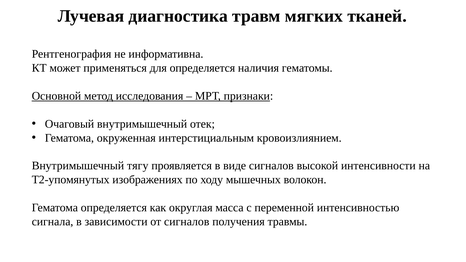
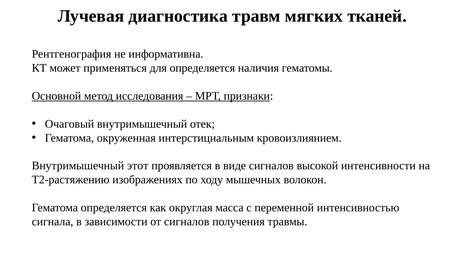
тягу: тягу -> этот
Т2-упомянутых: Т2-упомянутых -> Т2-растяжению
